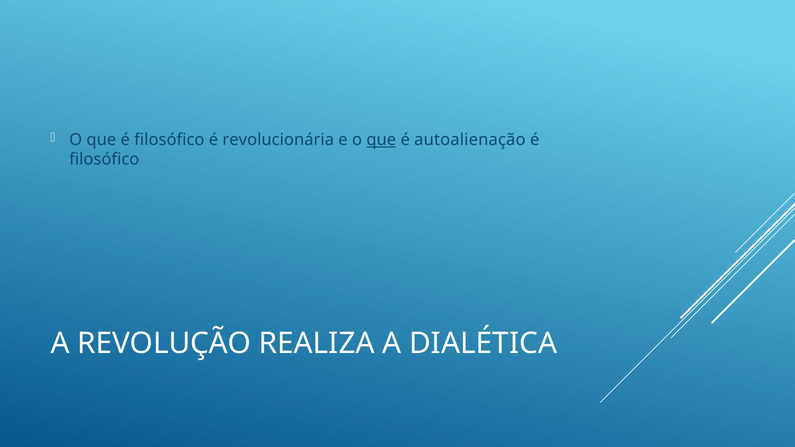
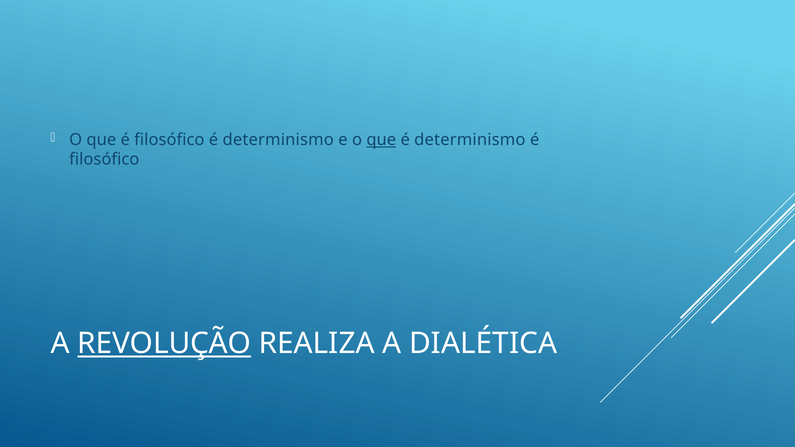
filosófico é revolucionária: revolucionária -> determinismo
autoalienação at (470, 140): autoalienação -> determinismo
REVOLUÇÃO underline: none -> present
